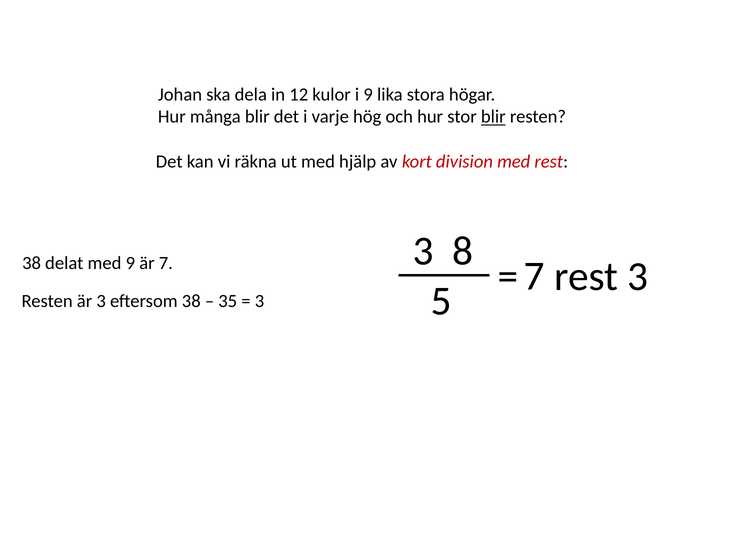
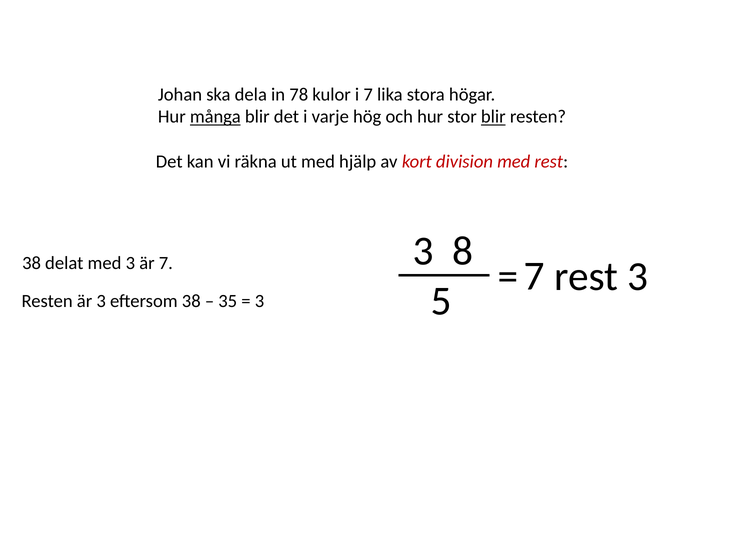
12: 12 -> 78
i 9: 9 -> 7
många underline: none -> present
med 9: 9 -> 3
